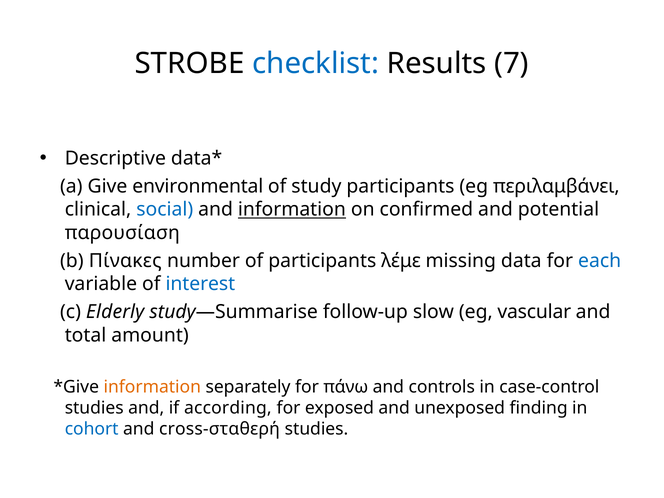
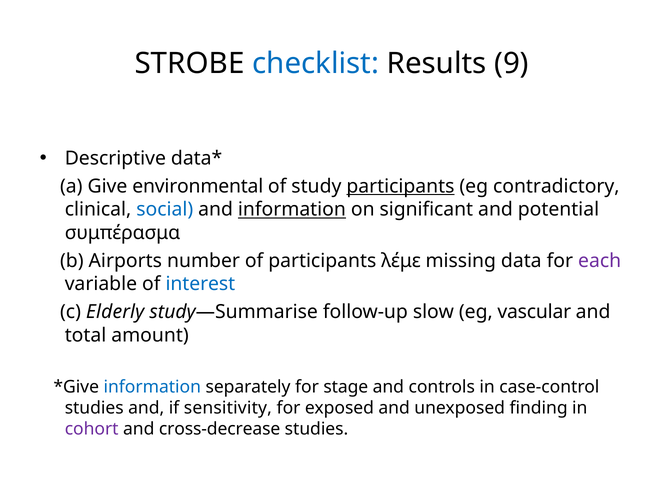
7: 7 -> 9
participants at (400, 186) underline: none -> present
περιλαμβάνει: περιλαμβάνει -> contradictory
confirmed: confirmed -> significant
παρουσίαση: παρουσίαση -> συμπέρασμα
Πίνακες: Πίνακες -> Airports
each colour: blue -> purple
information at (152, 387) colour: orange -> blue
πάνω: πάνω -> stage
according: according -> sensitivity
cohort colour: blue -> purple
cross-σταθερή: cross-σταθερή -> cross-decrease
